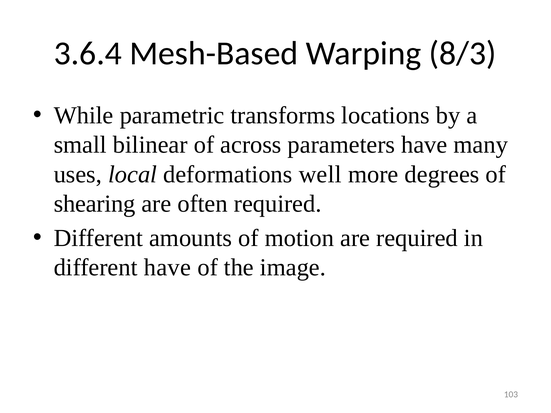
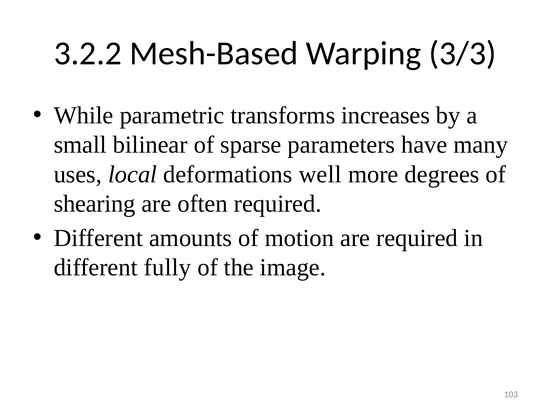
3.6.4: 3.6.4 -> 3.2.2
8/3: 8/3 -> 3/3
locations: locations -> increases
across: across -> sparse
different have: have -> fully
